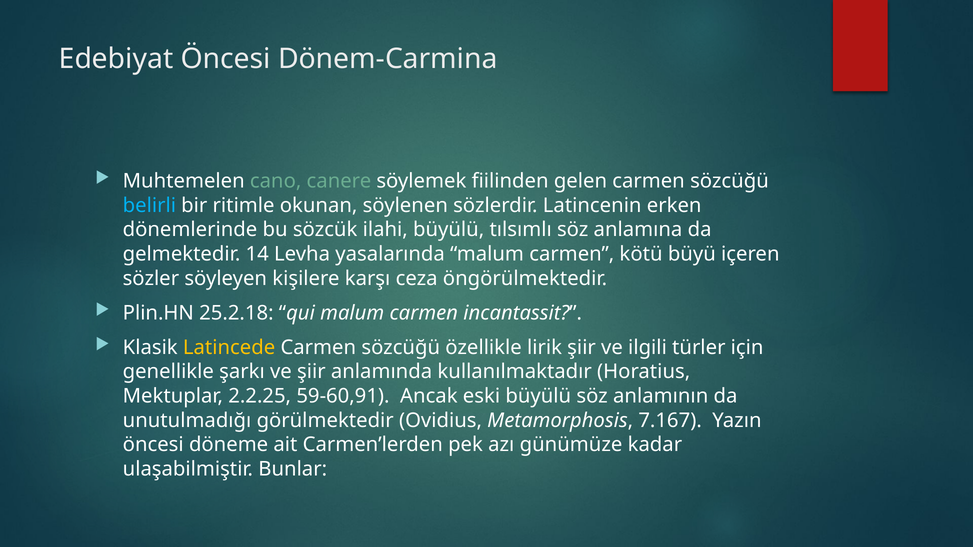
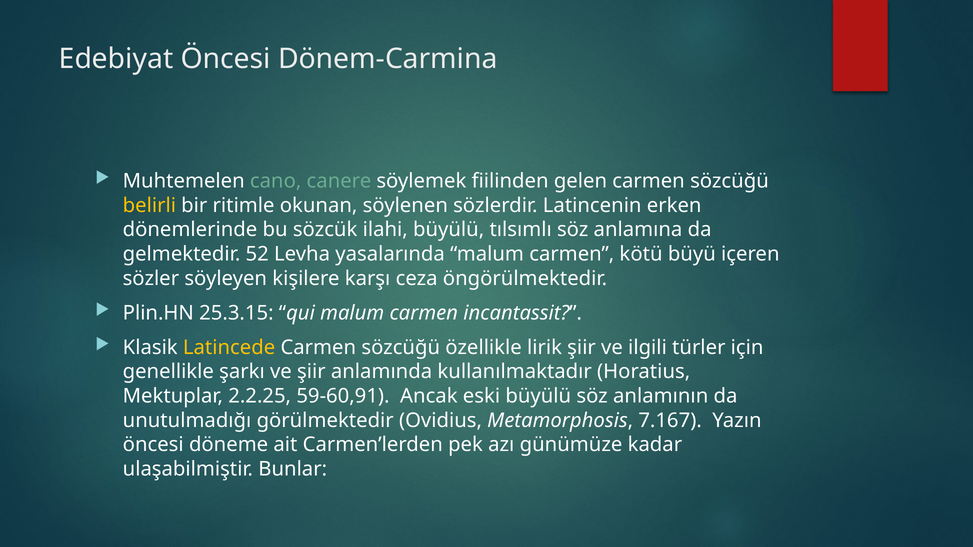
belirli colour: light blue -> yellow
14: 14 -> 52
25.2.18: 25.2.18 -> 25.3.15
